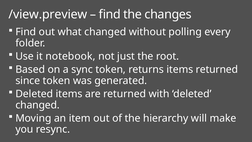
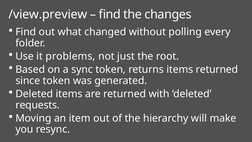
notebook: notebook -> problems
changed at (38, 105): changed -> requests
